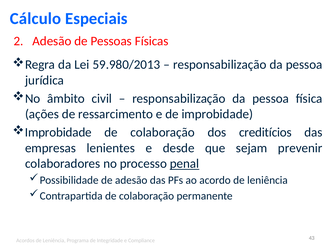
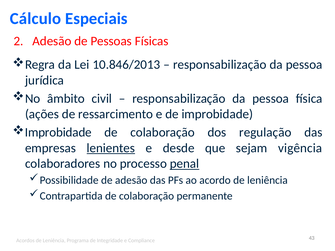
59.980/2013: 59.980/2013 -> 10.846/2013
creditícios: creditícios -> regulação
lenientes underline: none -> present
prevenir: prevenir -> vigência
